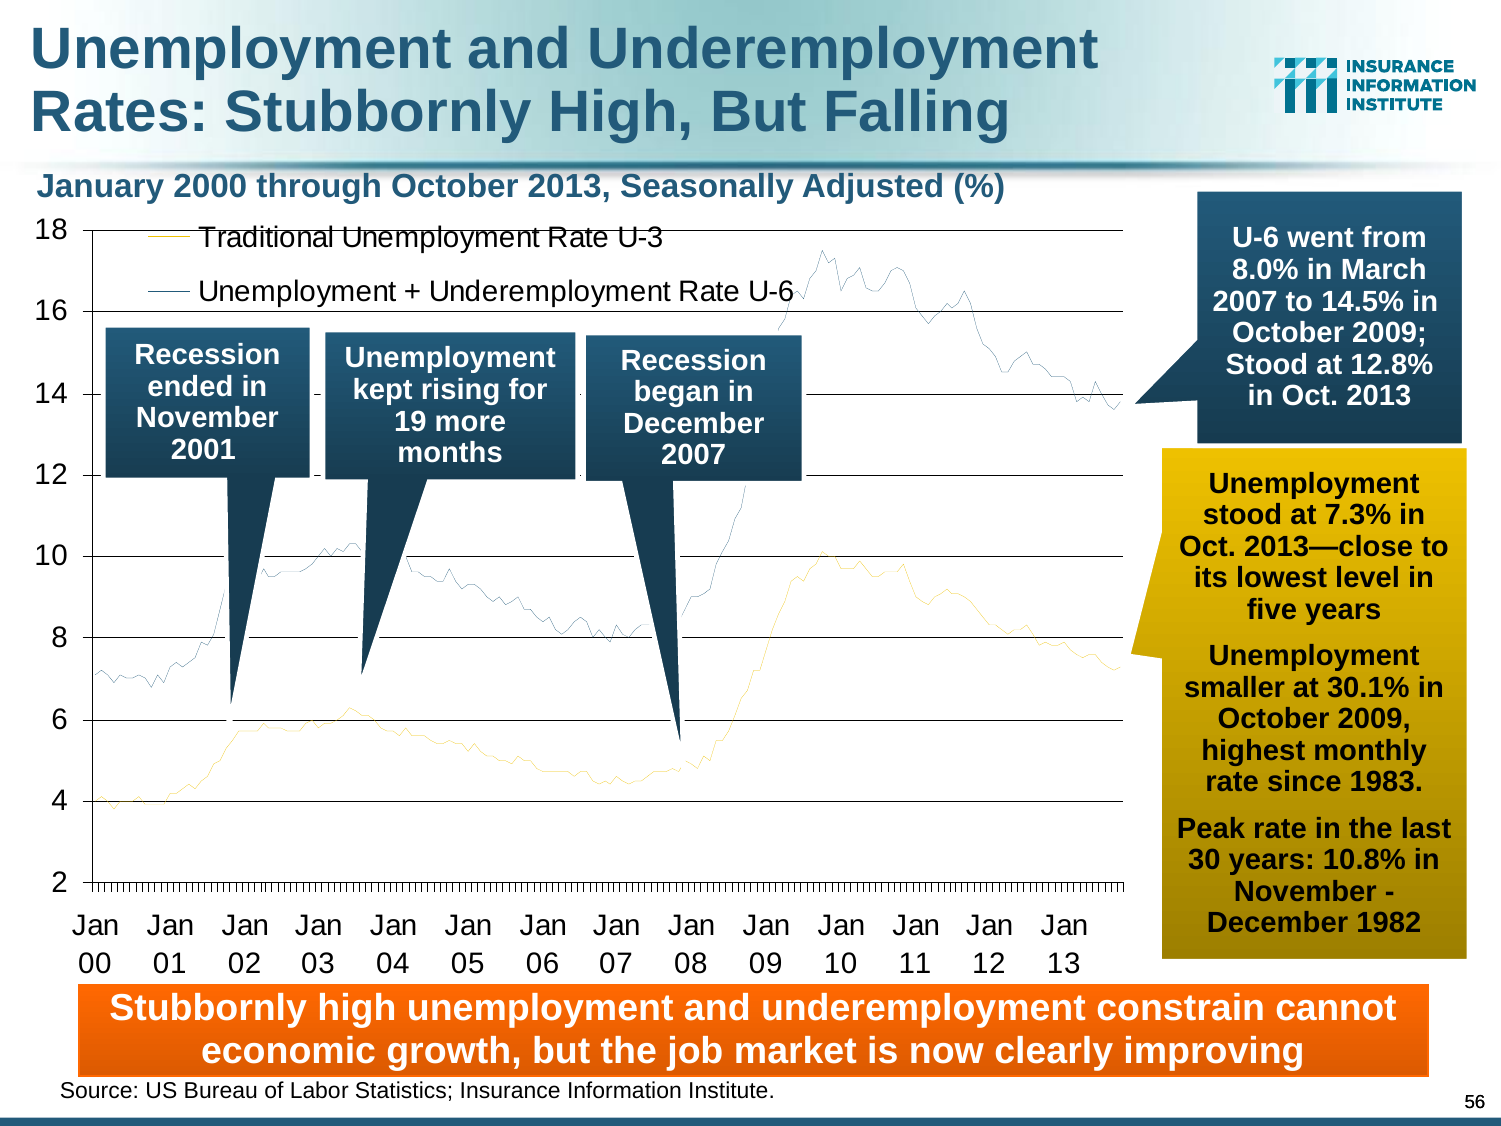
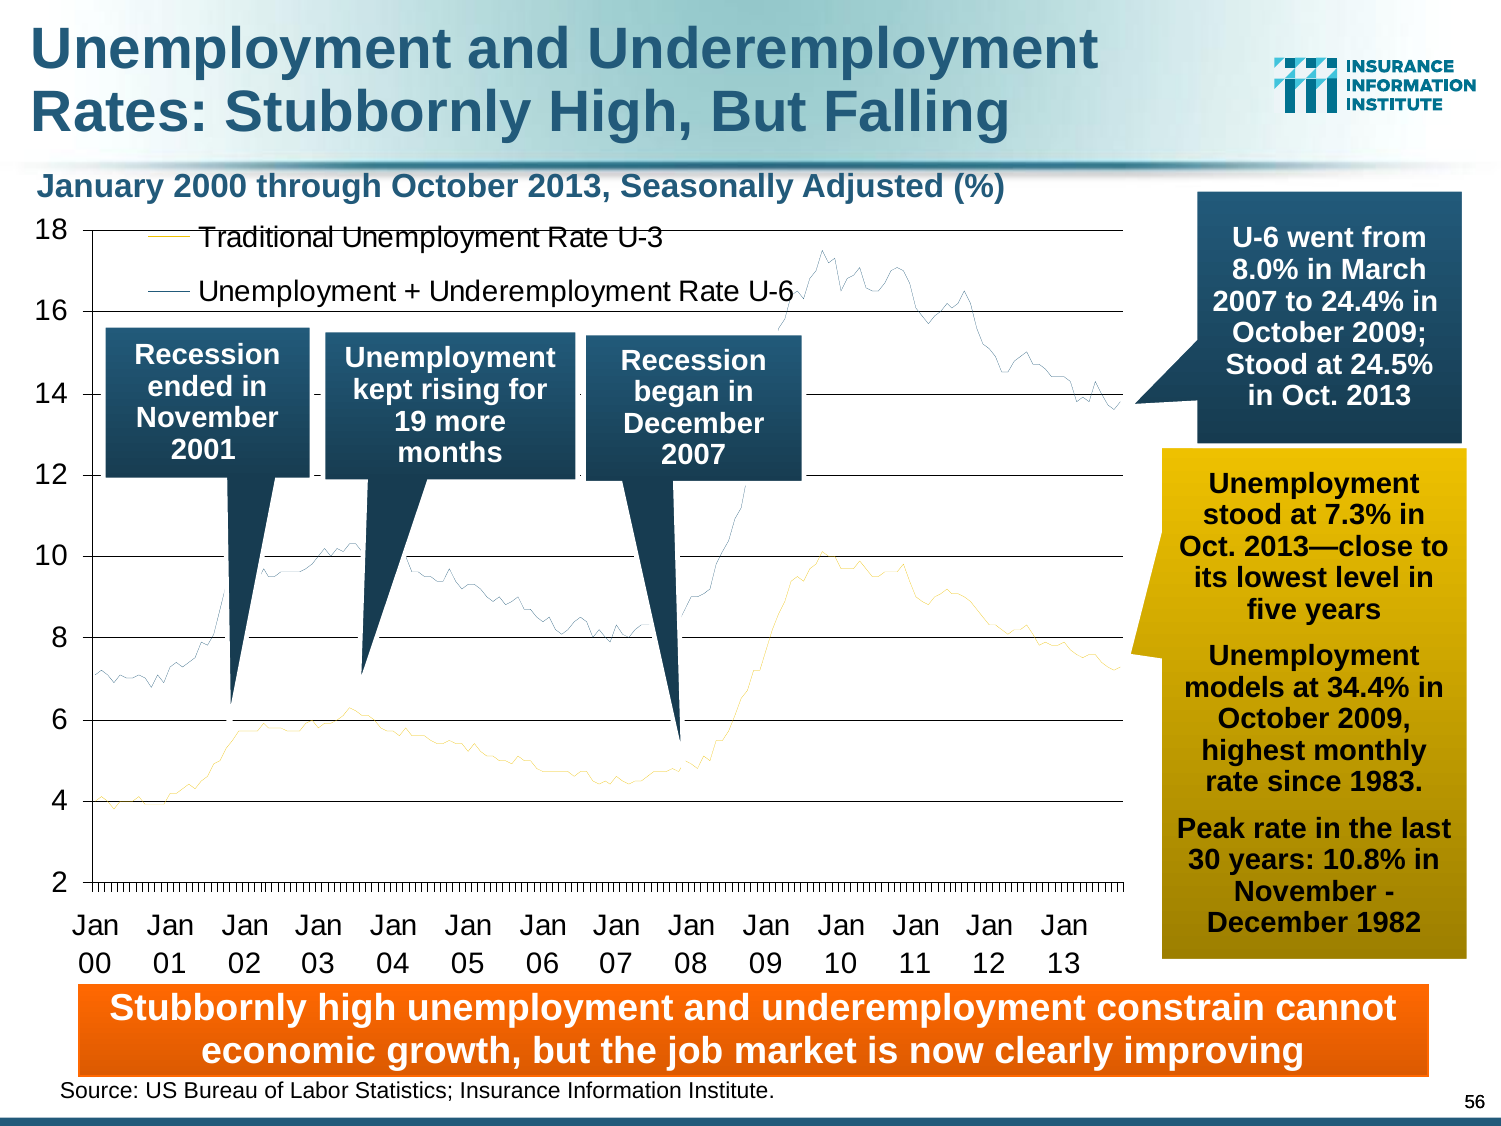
14.5%: 14.5% -> 24.4%
12.8%: 12.8% -> 24.5%
smaller: smaller -> models
30.1%: 30.1% -> 34.4%
